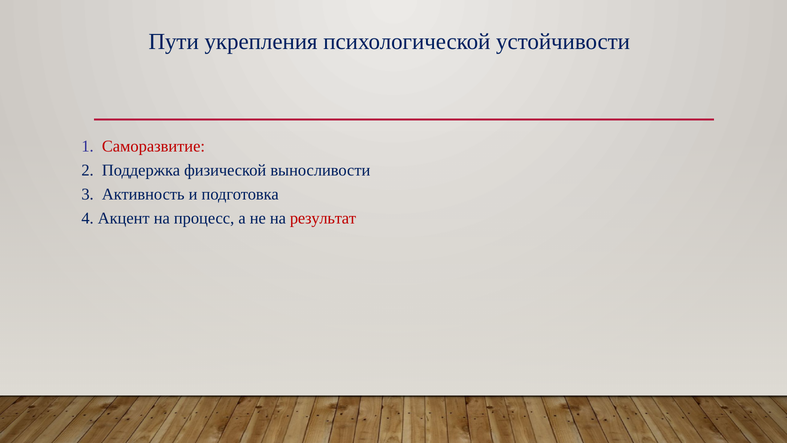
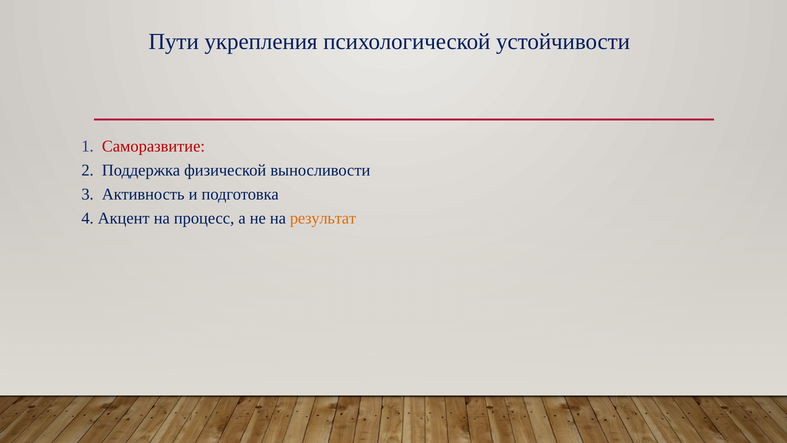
результат colour: red -> orange
